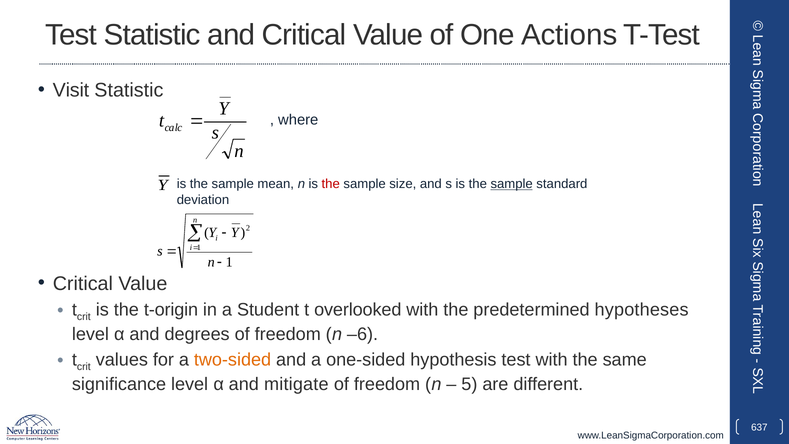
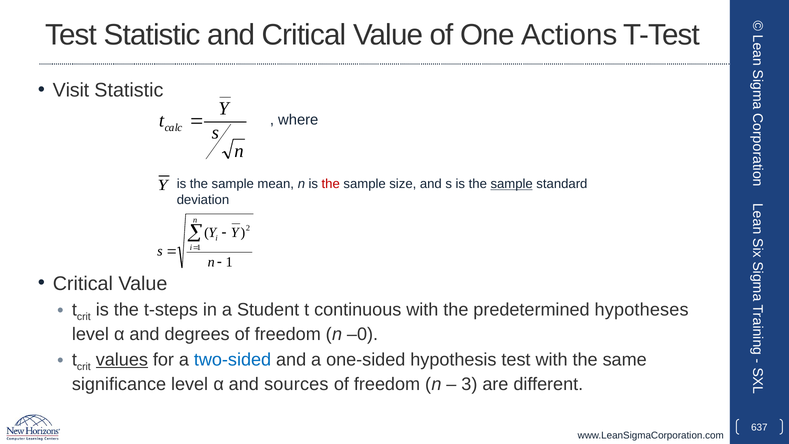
t-origin: t-origin -> t-steps
overlooked: overlooked -> continuous
–6: –6 -> –0
values underline: none -> present
two-sided colour: orange -> blue
mitigate: mitigate -> sources
5: 5 -> 3
